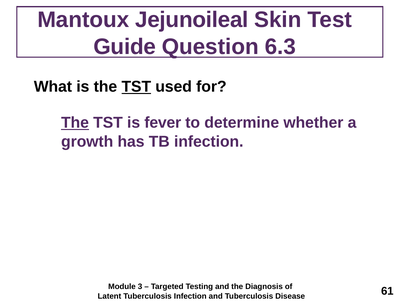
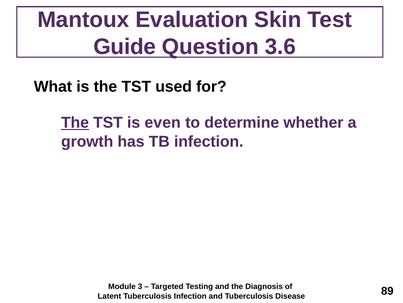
Jejunoileal: Jejunoileal -> Evaluation
6.3: 6.3 -> 3.6
TST at (136, 86) underline: present -> none
fever: fever -> even
61: 61 -> 89
